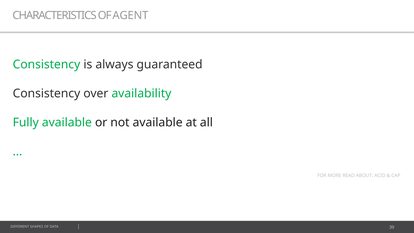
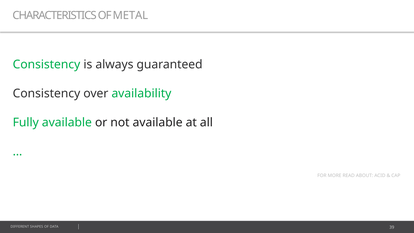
AGENT: AGENT -> METAL
